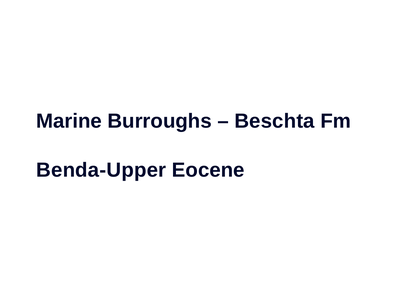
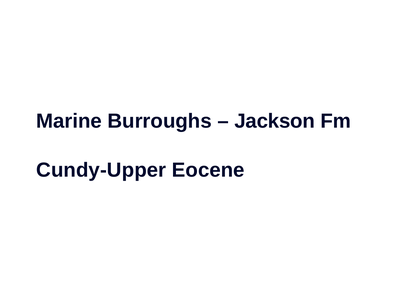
Beschta: Beschta -> Jackson
Benda-Upper: Benda-Upper -> Cundy-Upper
